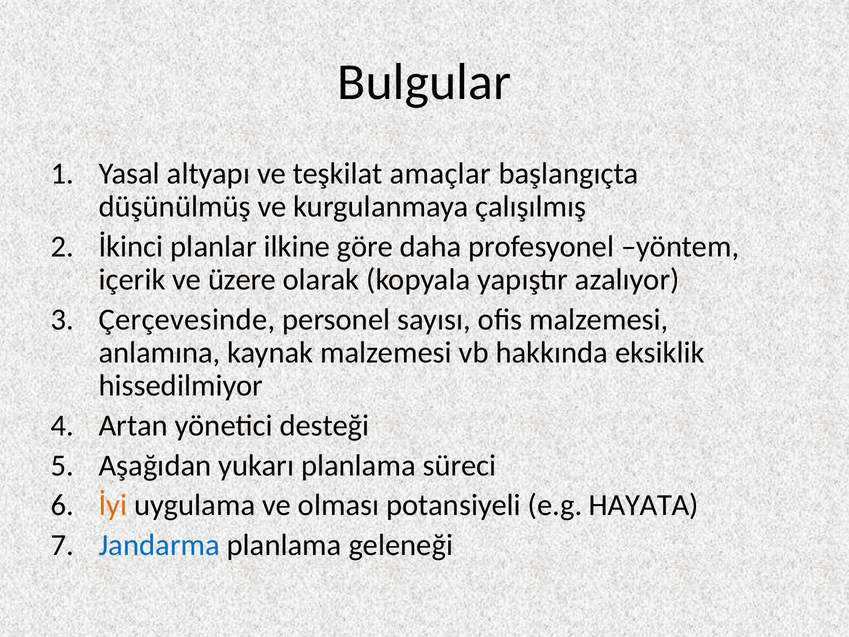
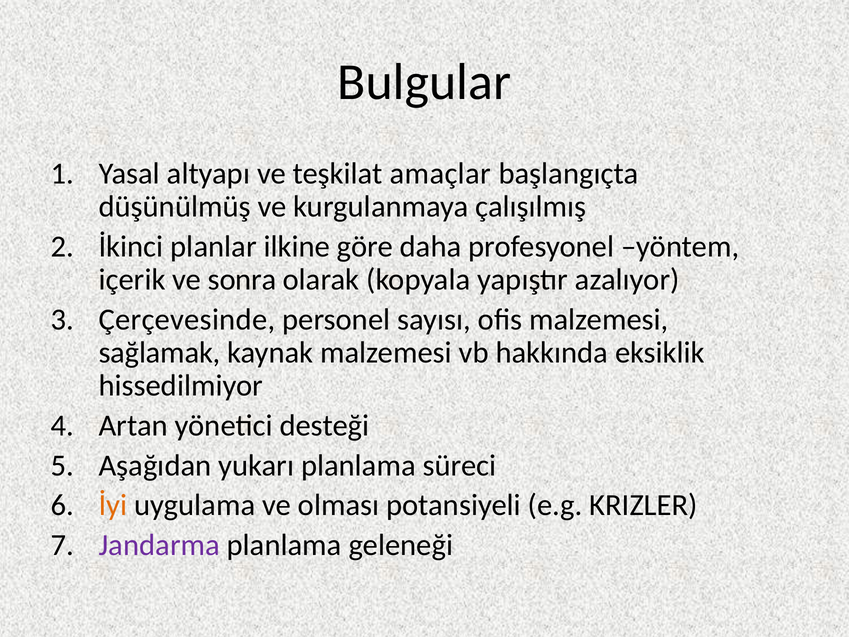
üzere: üzere -> sonra
anlamına: anlamına -> sağlamak
HAYATA: HAYATA -> KRIZLER
Jandarma colour: blue -> purple
